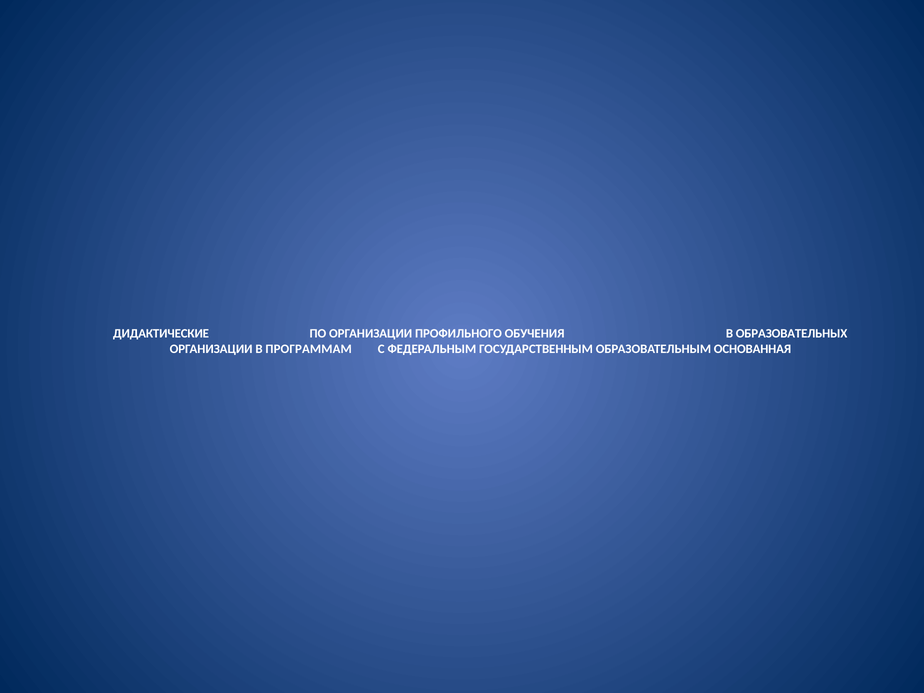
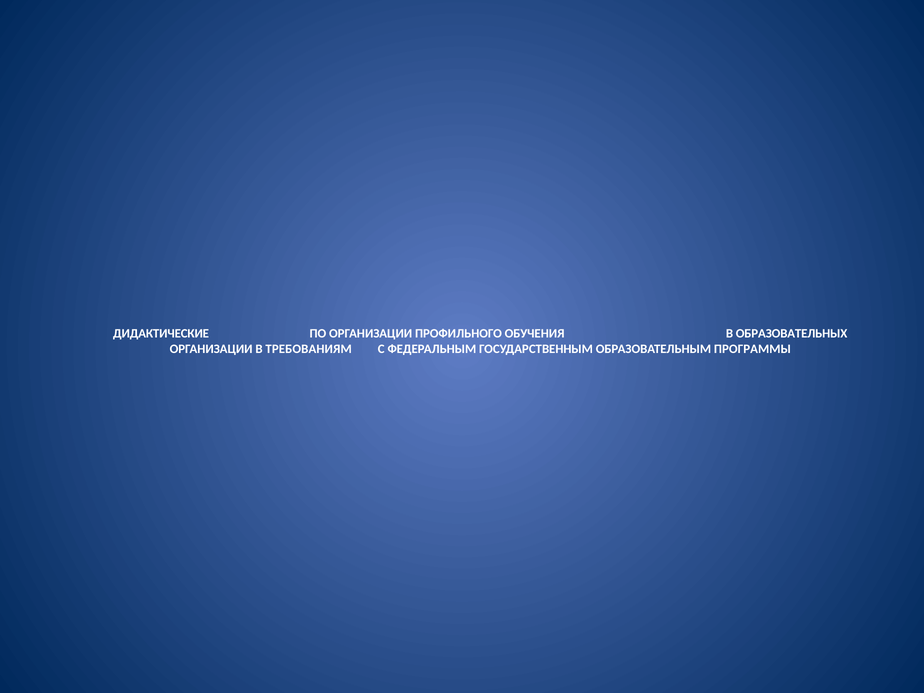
ПРОГРАММАМ: ПРОГРАММАМ -> ТРЕБОВАНИЯМ
ОСНОВАННАЯ: ОСНОВАННАЯ -> ПРОГРАММЫ
